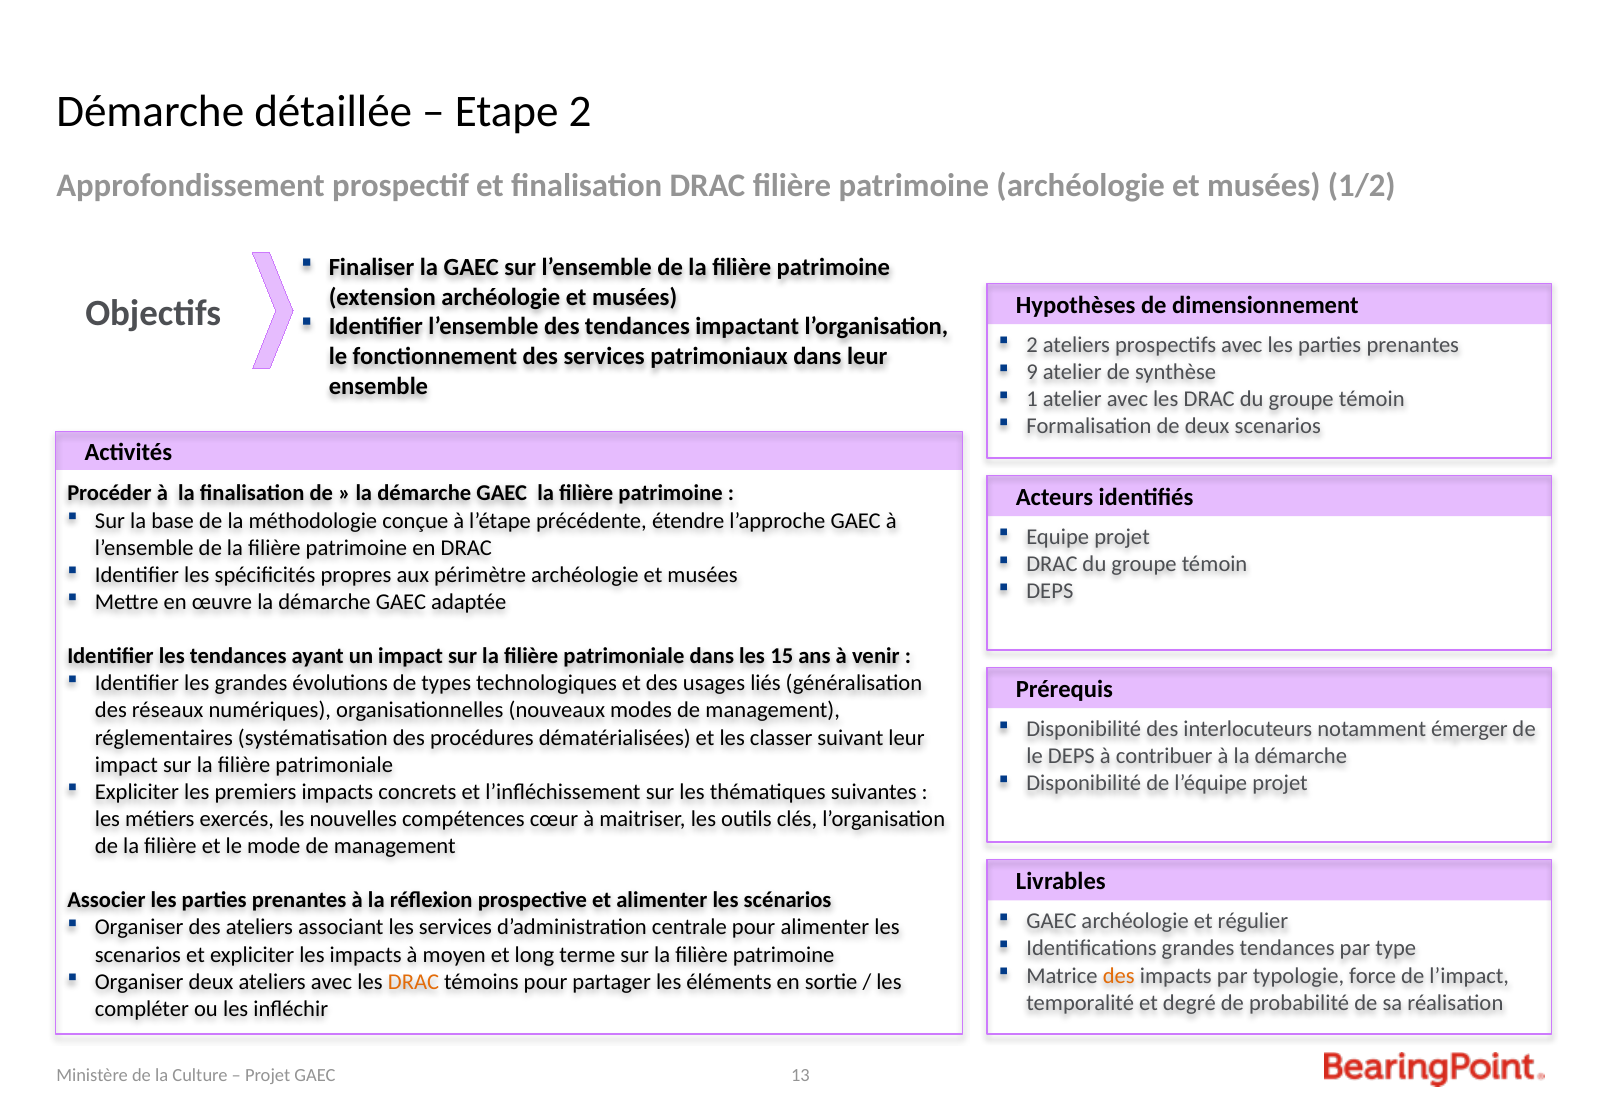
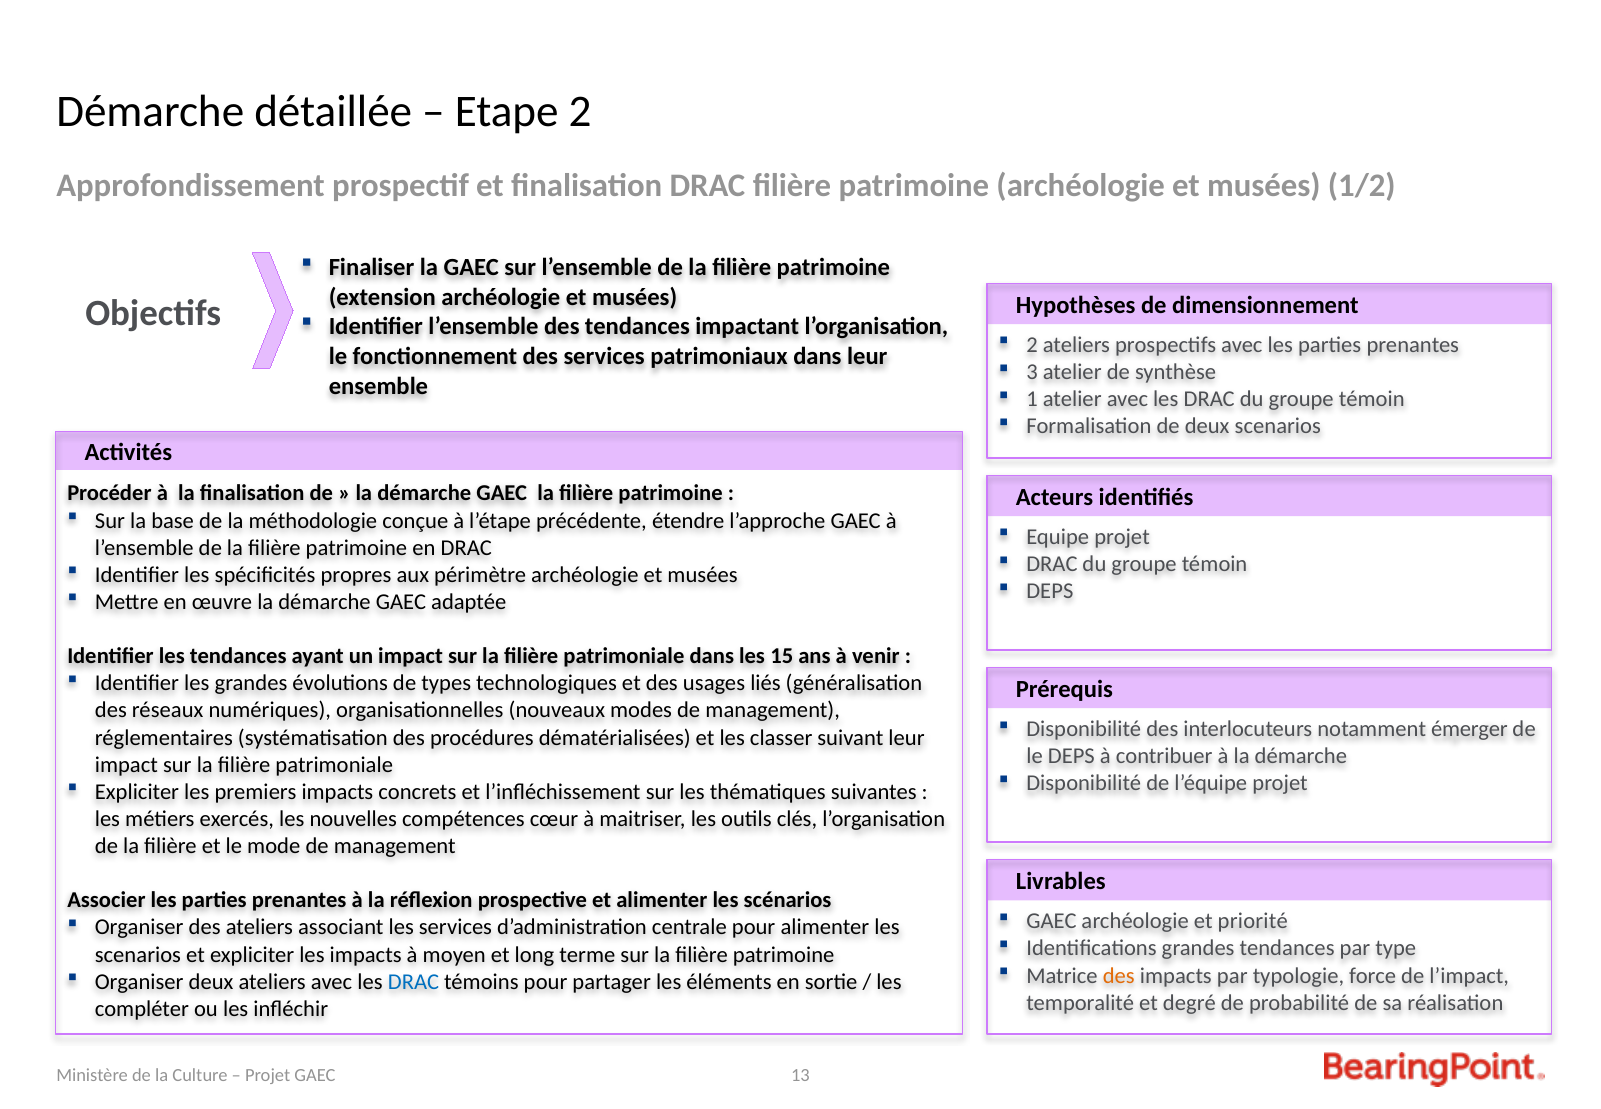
9: 9 -> 3
régulier: régulier -> priorité
DRAC at (413, 981) colour: orange -> blue
